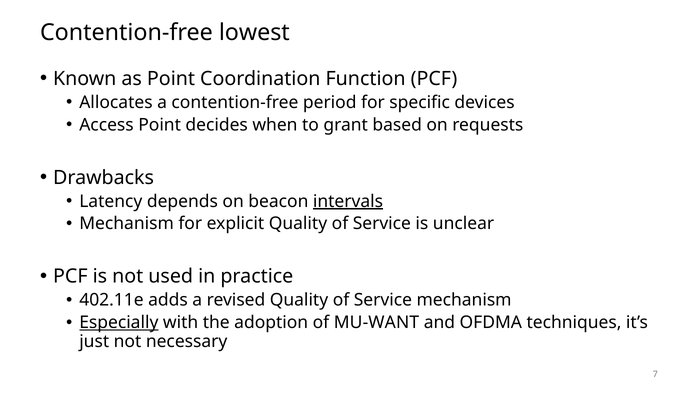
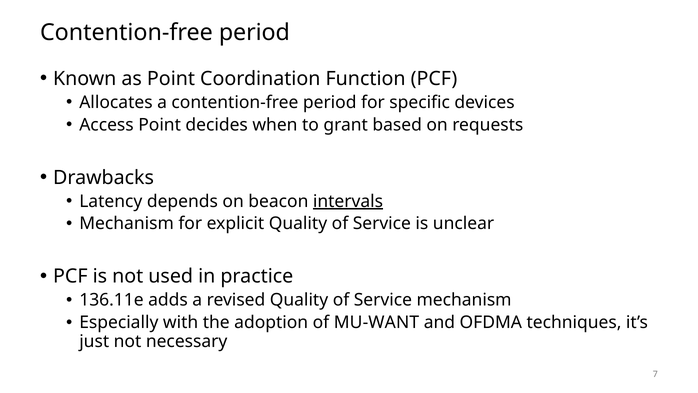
lowest at (254, 33): lowest -> period
402.11e: 402.11e -> 136.11e
Especially underline: present -> none
